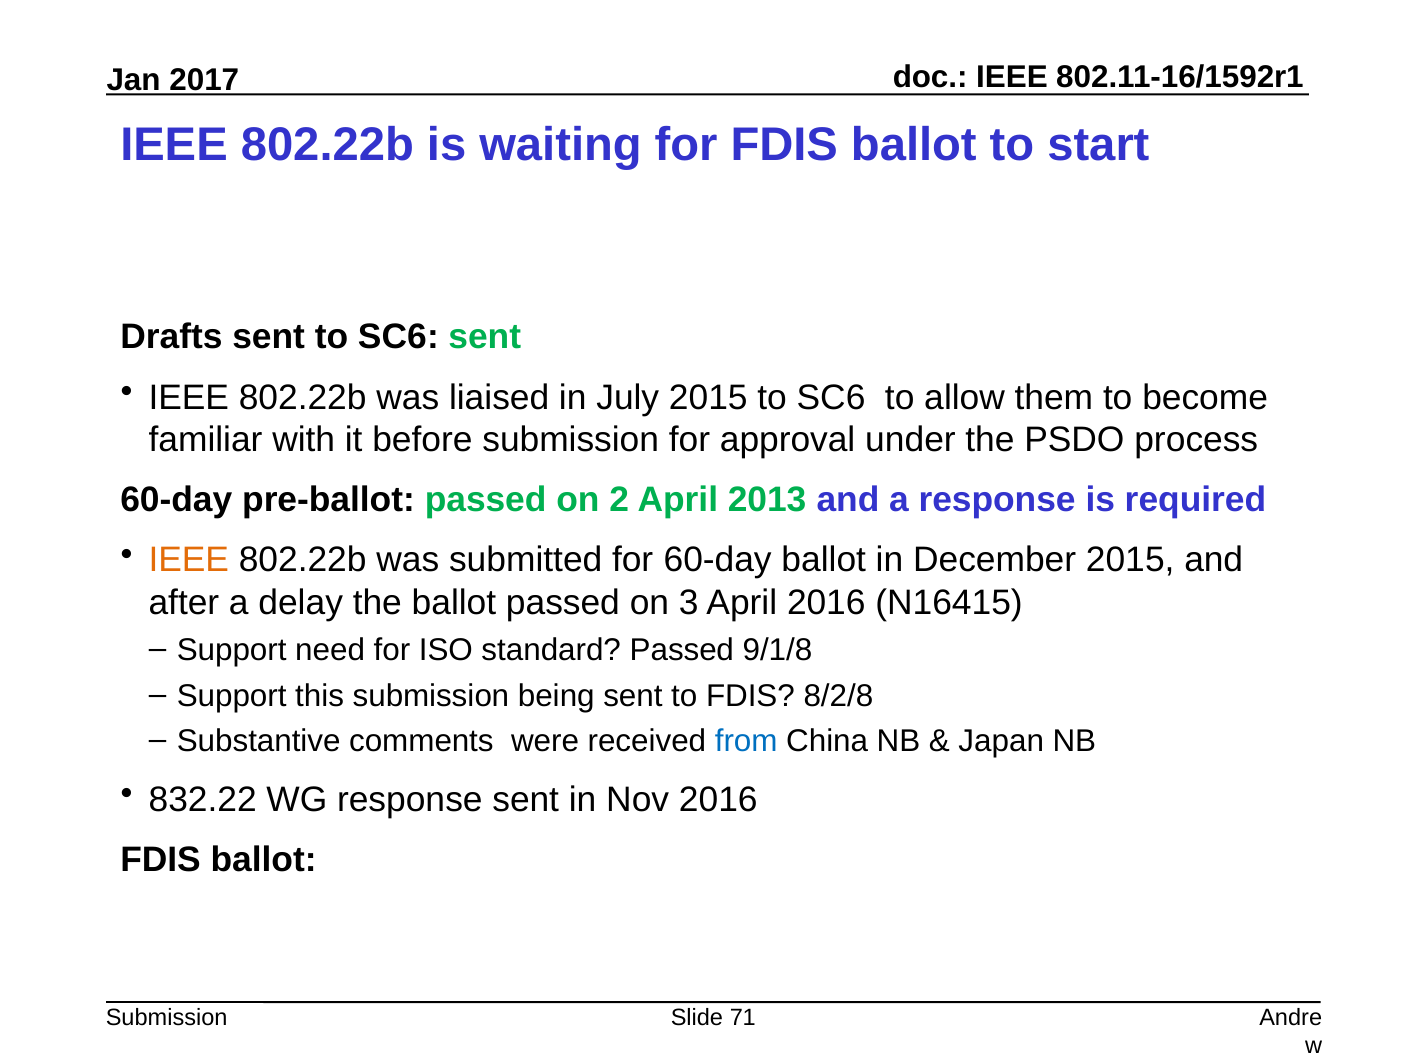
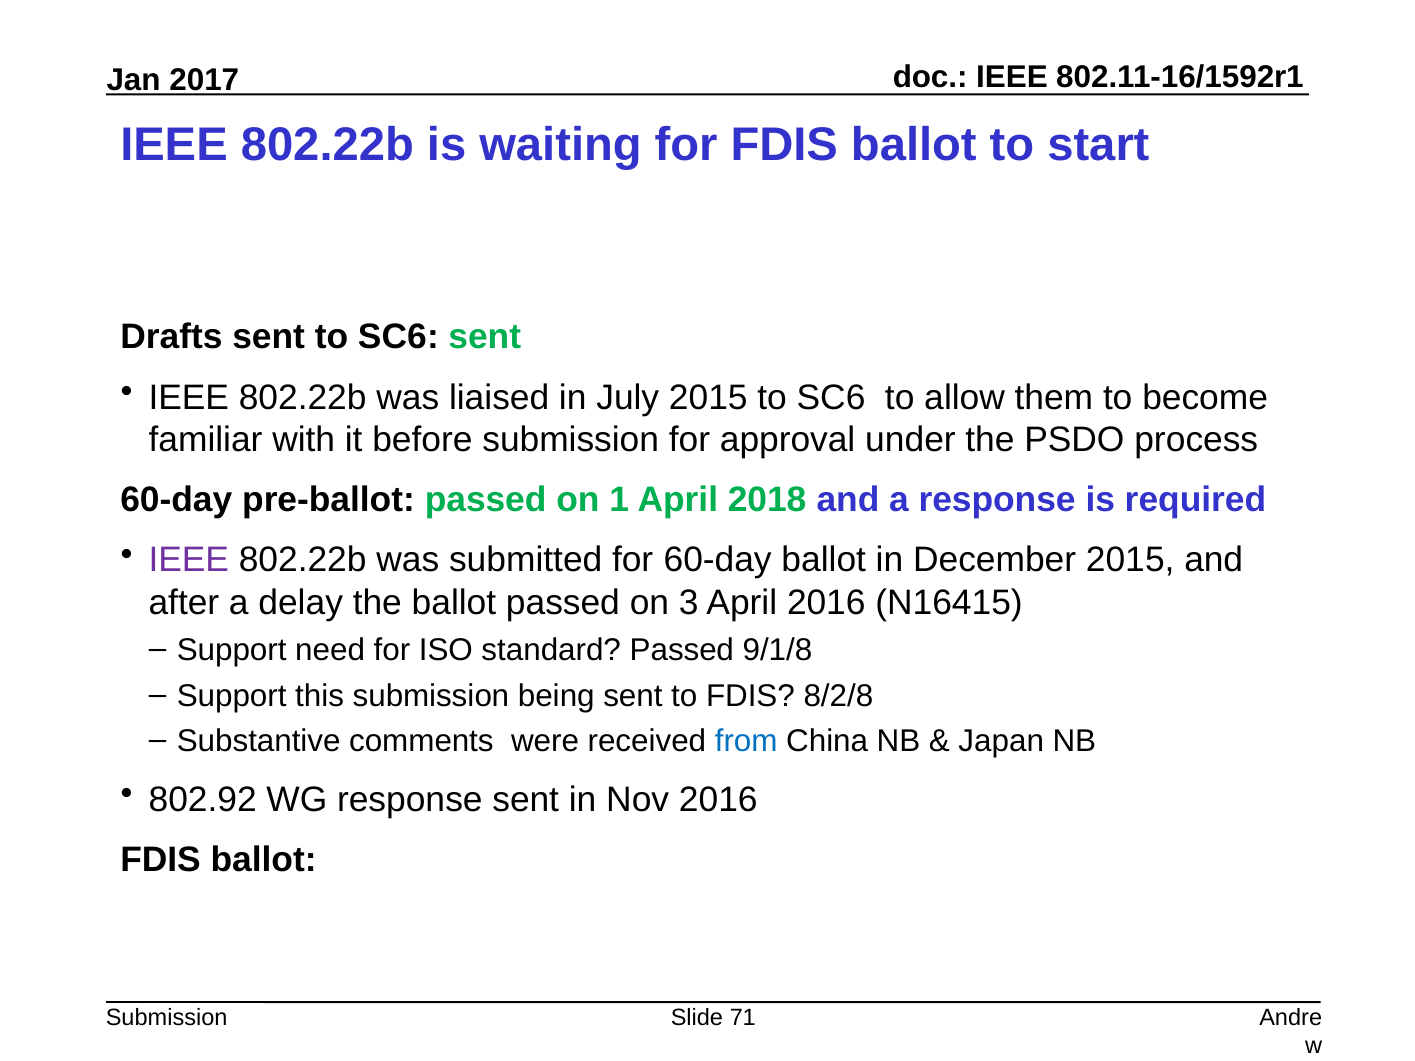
2: 2 -> 1
2013: 2013 -> 2018
IEEE at (189, 560) colour: orange -> purple
832.22: 832.22 -> 802.92
